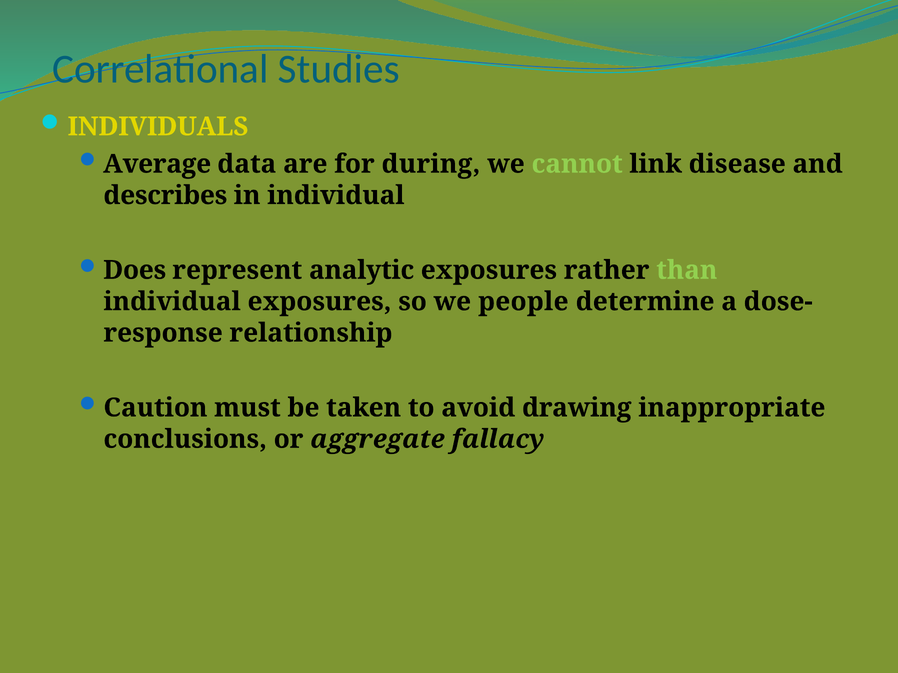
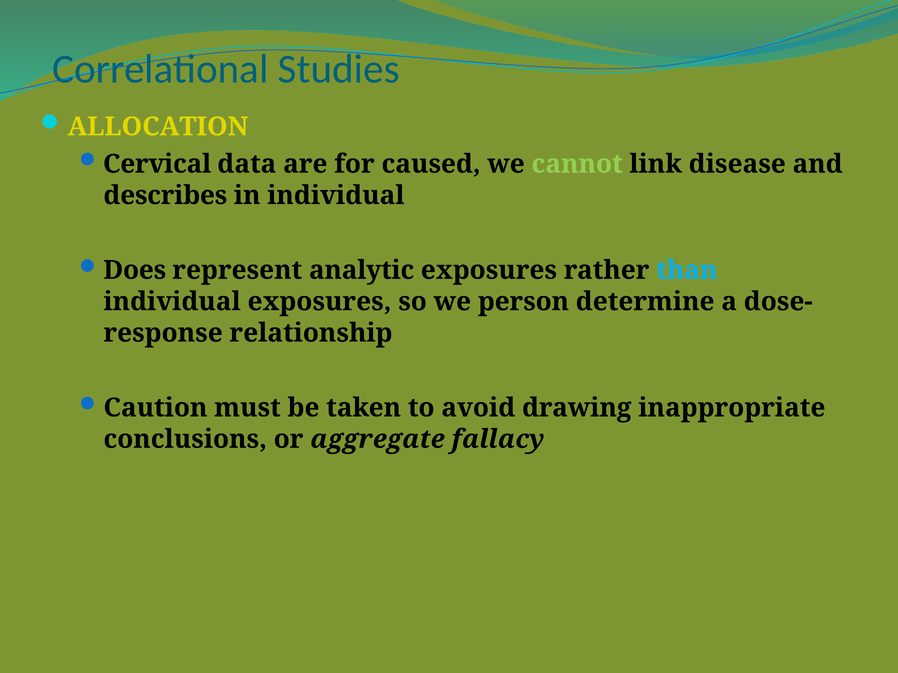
INDIVIDUALS: INDIVIDUALS -> ALLOCATION
Average: Average -> Cervical
during: during -> caused
than colour: light green -> light blue
people: people -> person
